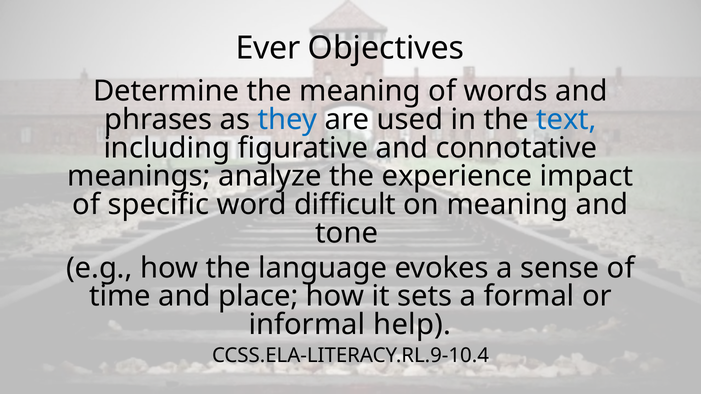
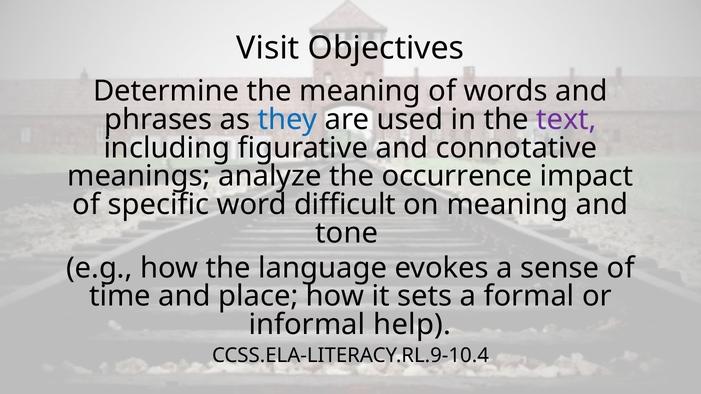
Ever: Ever -> Visit
text colour: blue -> purple
experience: experience -> occurrence
